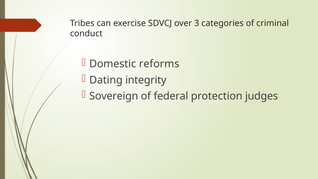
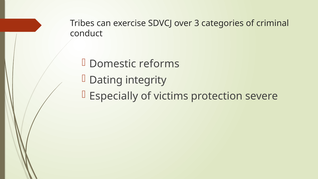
Sovereign: Sovereign -> Especially
federal: federal -> victims
judges: judges -> severe
